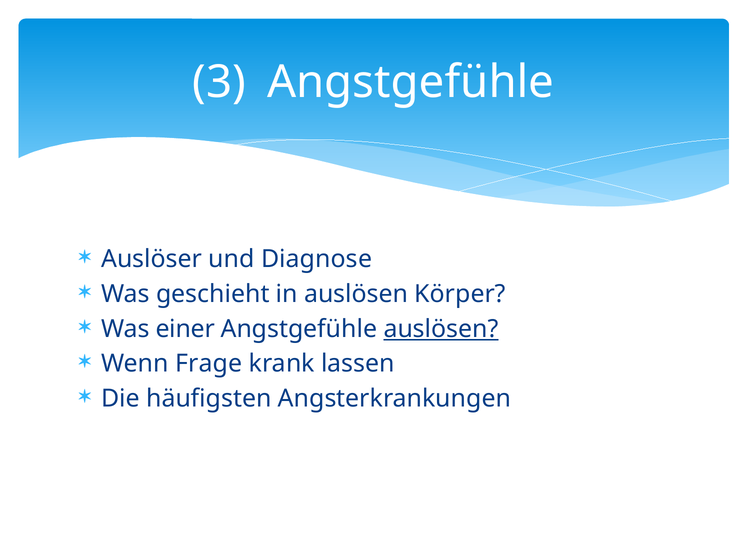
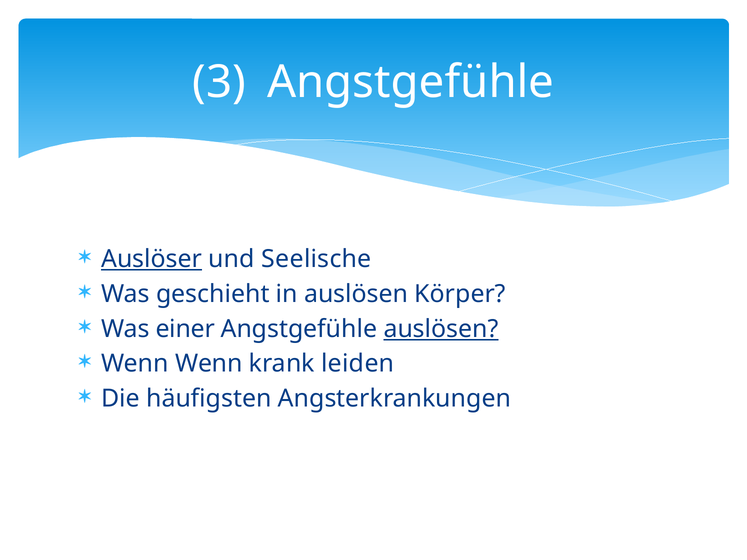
Auslöser underline: none -> present
Diagnose: Diagnose -> Seelische
Wenn Frage: Frage -> Wenn
lassen: lassen -> leiden
